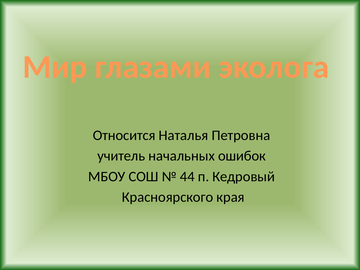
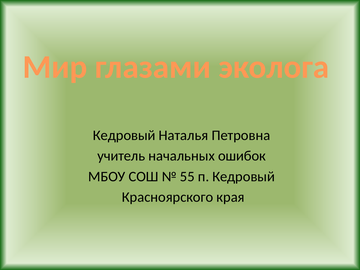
Относится at (124, 135): Относится -> Кедровый
44: 44 -> 55
